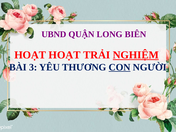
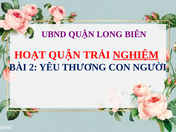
HOẠT HOẠT: HOẠT -> QUẬN
3: 3 -> 2
CON underline: present -> none
